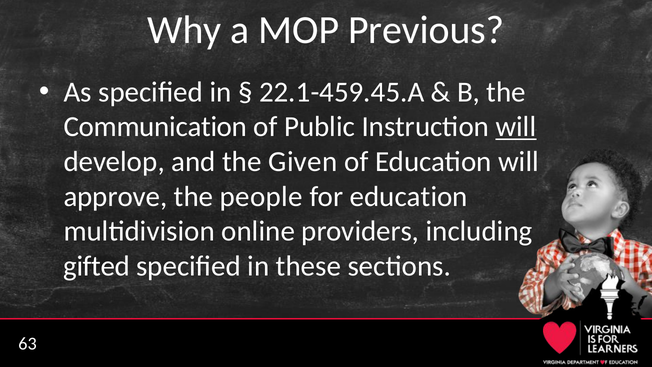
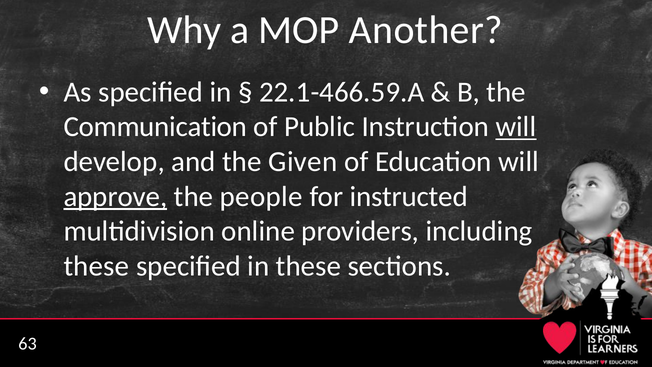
Previous: Previous -> Another
22.1-459.45.A: 22.1-459.45.A -> 22.1-466.59.A
approve underline: none -> present
for education: education -> instructed
gifted at (97, 266): gifted -> these
